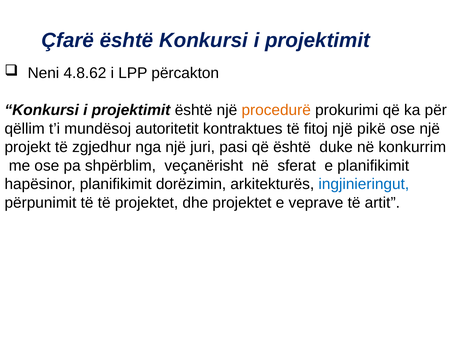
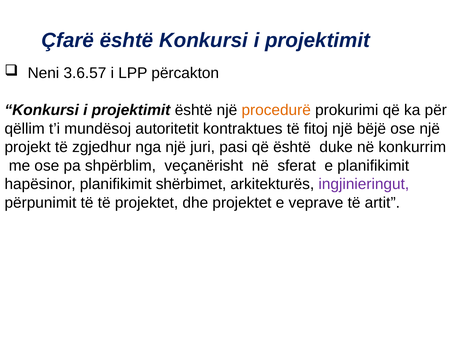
4.8.62: 4.8.62 -> 3.6.57
pikë: pikë -> bëjë
dorëzimin: dorëzimin -> shërbimet
ingjinieringut colour: blue -> purple
